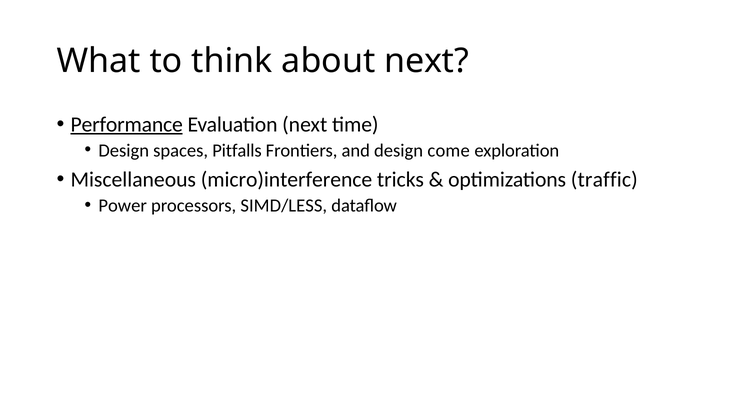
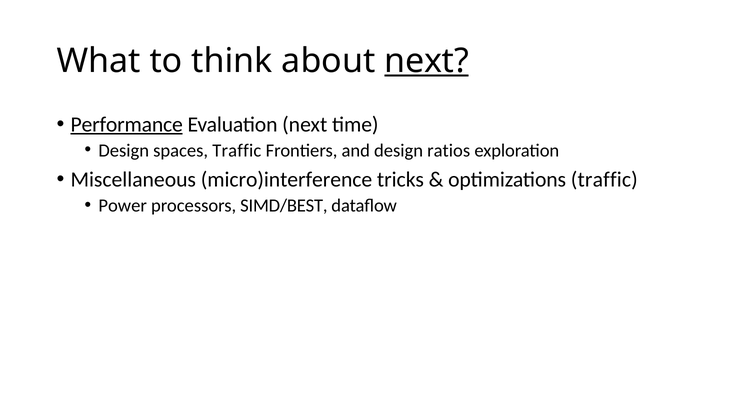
next at (427, 61) underline: none -> present
spaces Pitfalls: Pitfalls -> Traffic
come: come -> ratios
SIMD/LESS: SIMD/LESS -> SIMD/BEST
